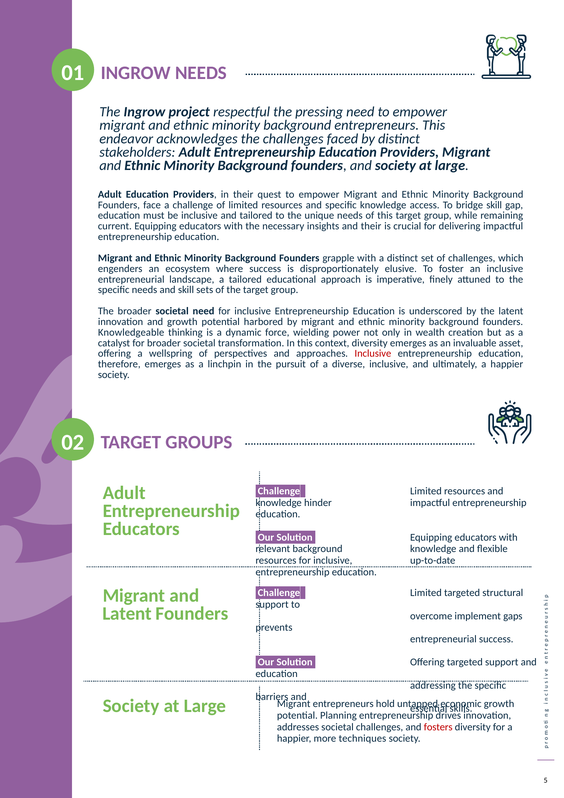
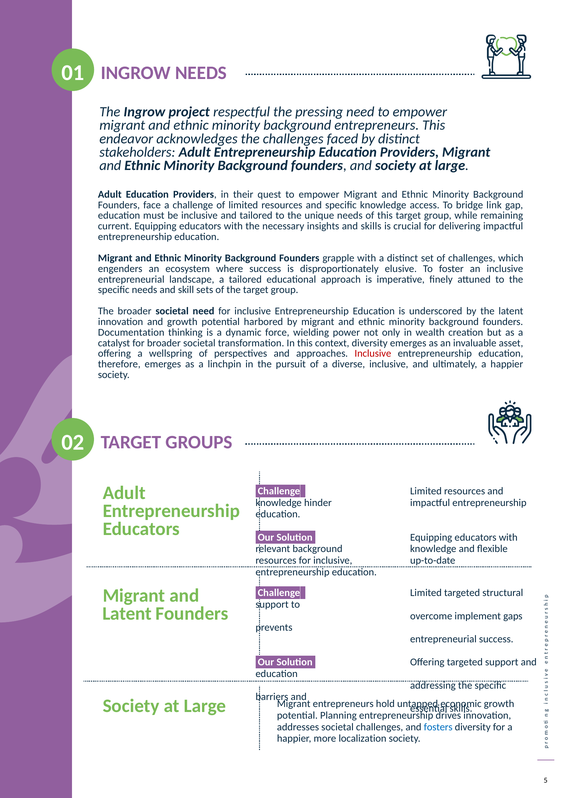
bridge skill: skill -> link
and their: their -> skills
Knowledgeable: Knowledgeable -> Documentation
fosters colour: red -> blue
techniques: techniques -> localization
